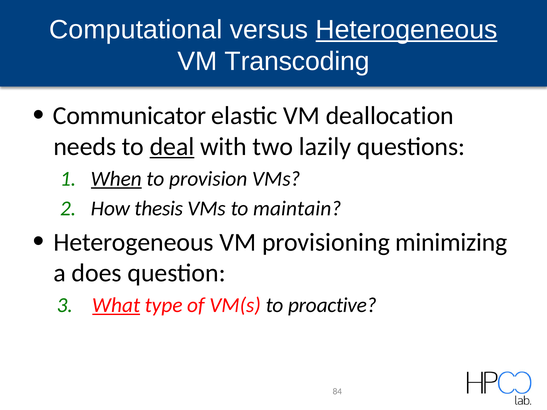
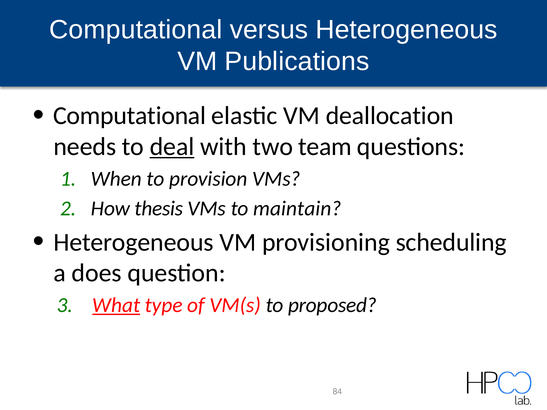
Heterogeneous at (406, 30) underline: present -> none
Transcoding: Transcoding -> Publications
Communicator at (130, 116): Communicator -> Computational
lazily: lazily -> team
When underline: present -> none
minimizing: minimizing -> scheduling
proactive: proactive -> proposed
